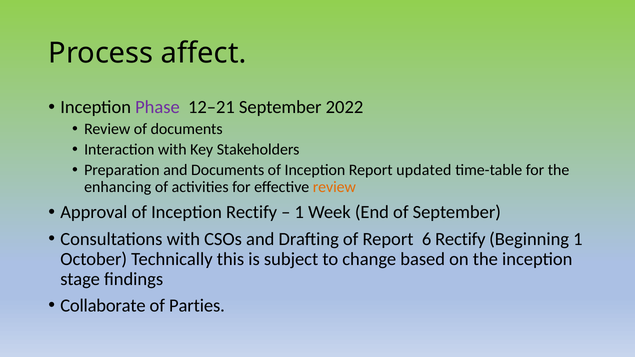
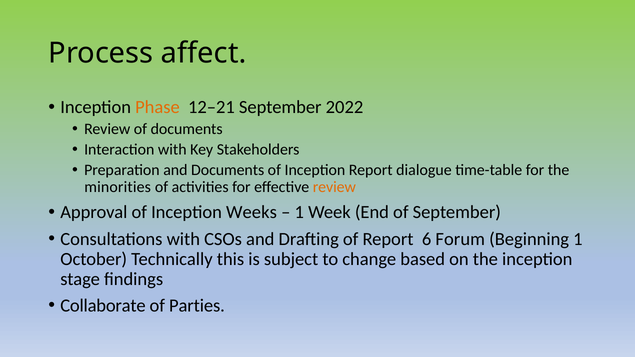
Phase colour: purple -> orange
updated: updated -> dialogue
enhancing: enhancing -> minorities
Inception Rectify: Rectify -> Weeks
6 Rectify: Rectify -> Forum
